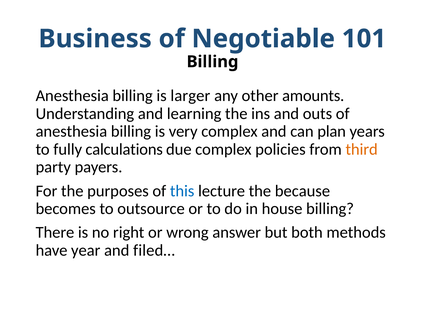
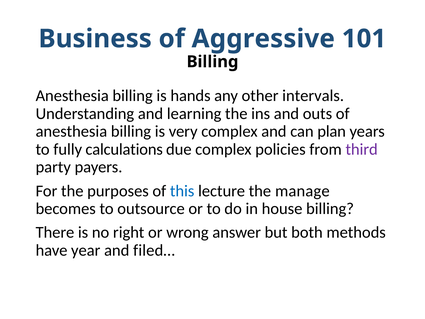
Negotiable: Negotiable -> Aggressive
larger: larger -> hands
amounts: amounts -> intervals
third colour: orange -> purple
because: because -> manage
